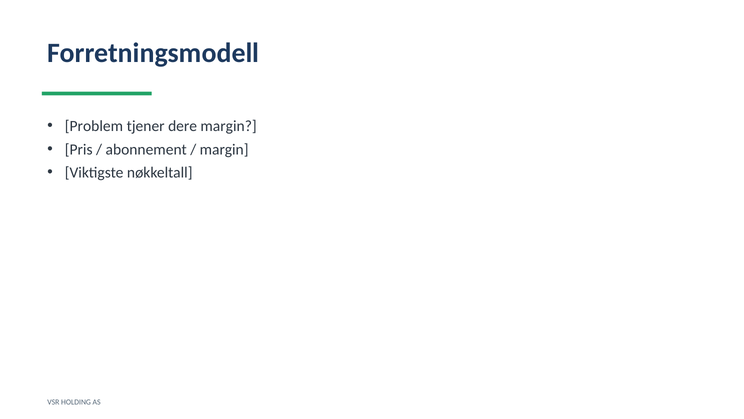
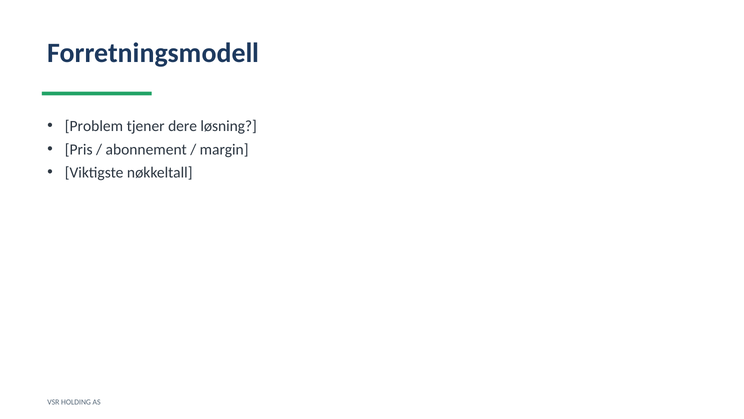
dere margin: margin -> løsning
